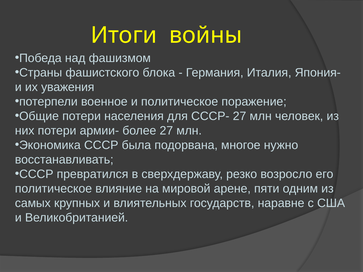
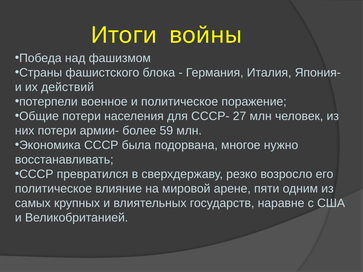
уважения: уважения -> действий
более 27: 27 -> 59
